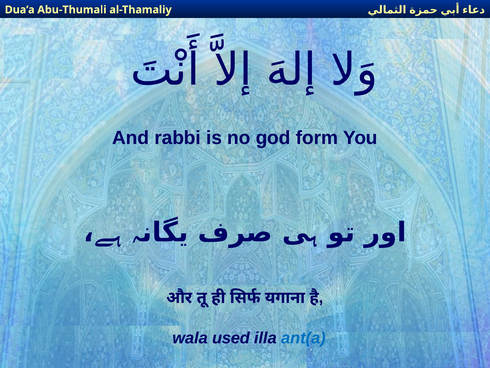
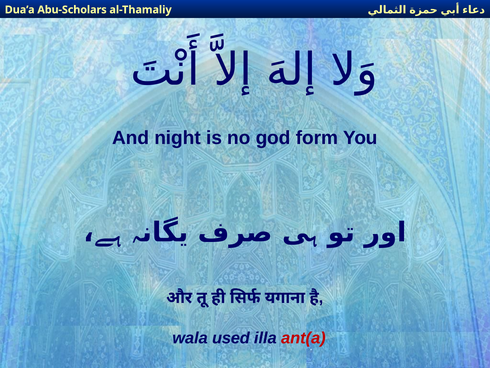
Abu-Thumali: Abu-Thumali -> Abu-Scholars
rabbi: rabbi -> night
ant(a colour: blue -> red
